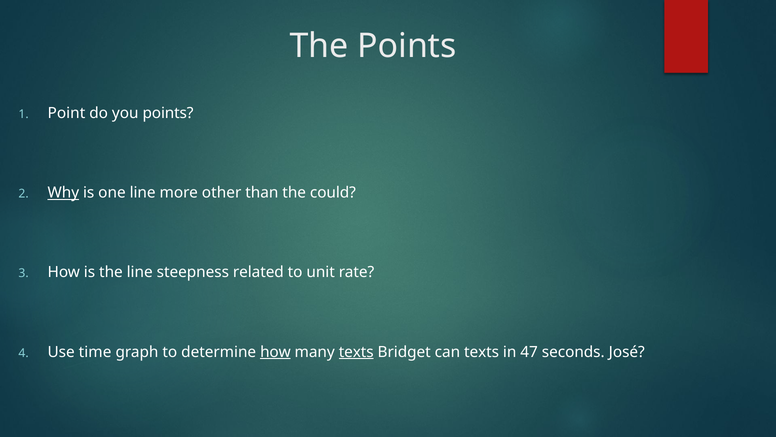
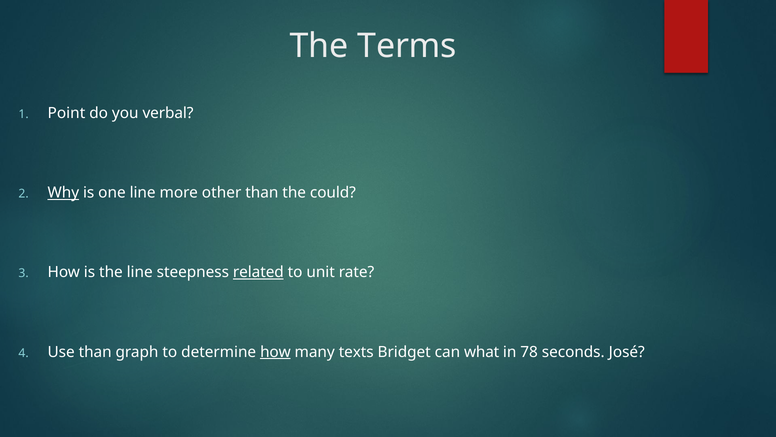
The Points: Points -> Terms
you points: points -> verbal
related underline: none -> present
Use time: time -> than
texts at (356, 352) underline: present -> none
can texts: texts -> what
47: 47 -> 78
